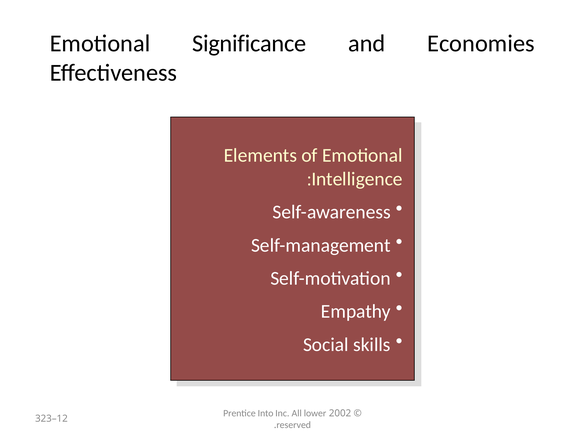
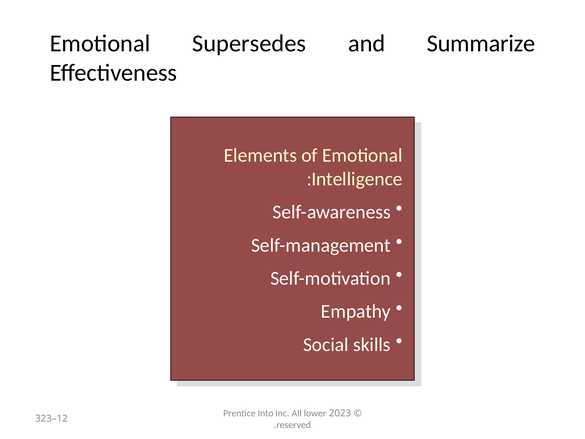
Significance: Significance -> Supersedes
Economies: Economies -> Summarize
2002: 2002 -> 2023
